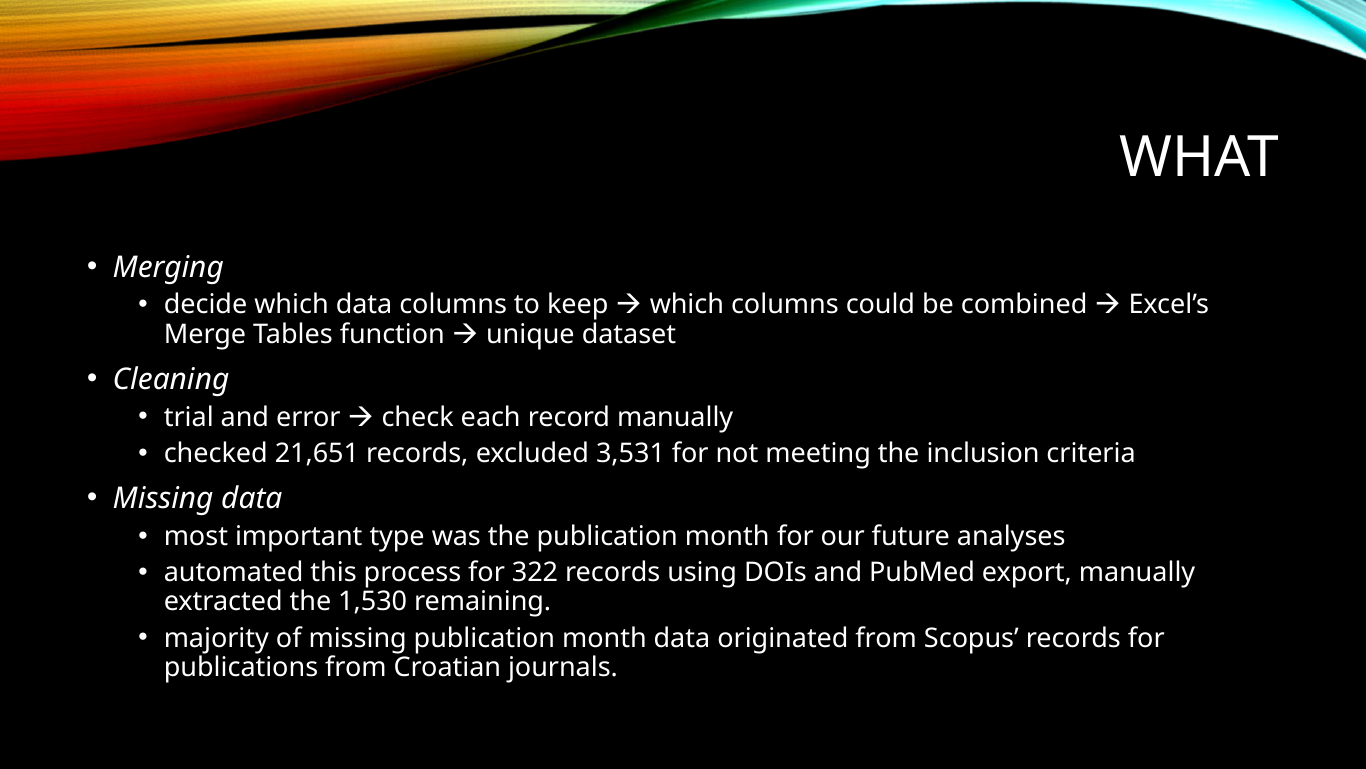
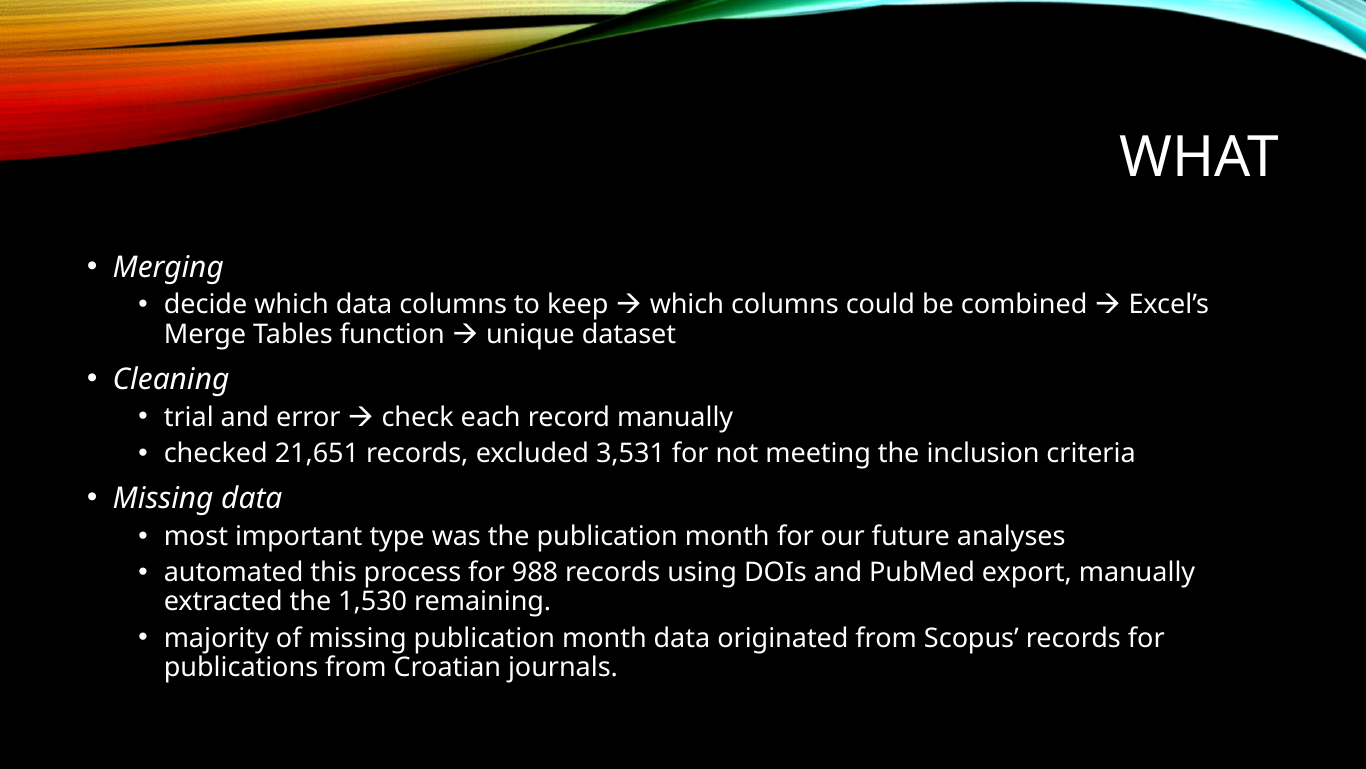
322: 322 -> 988
